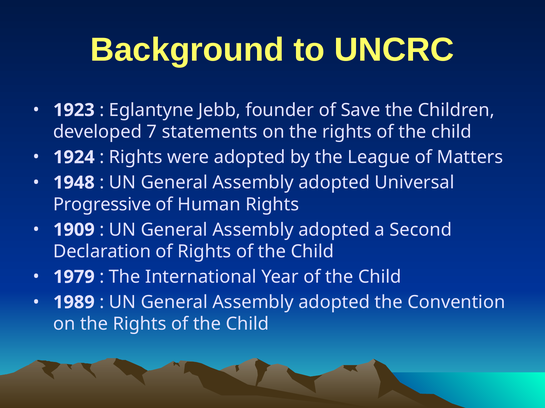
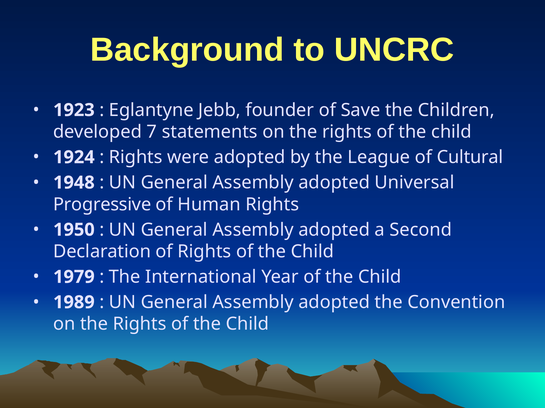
Matters: Matters -> Cultural
1909: 1909 -> 1950
